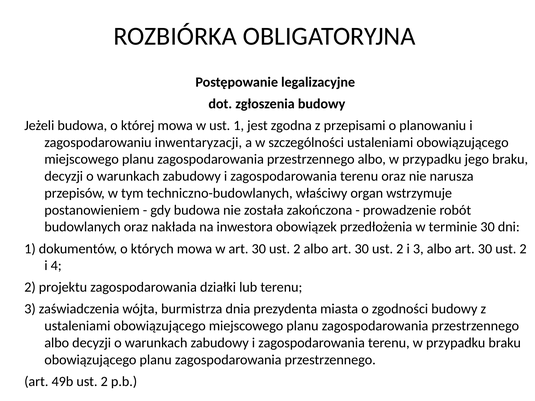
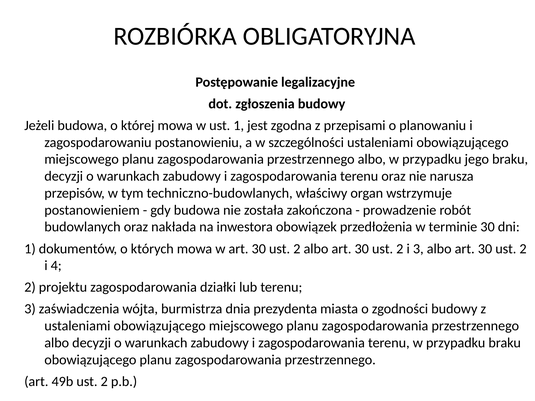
inwentaryzacji: inwentaryzacji -> postanowieniu
